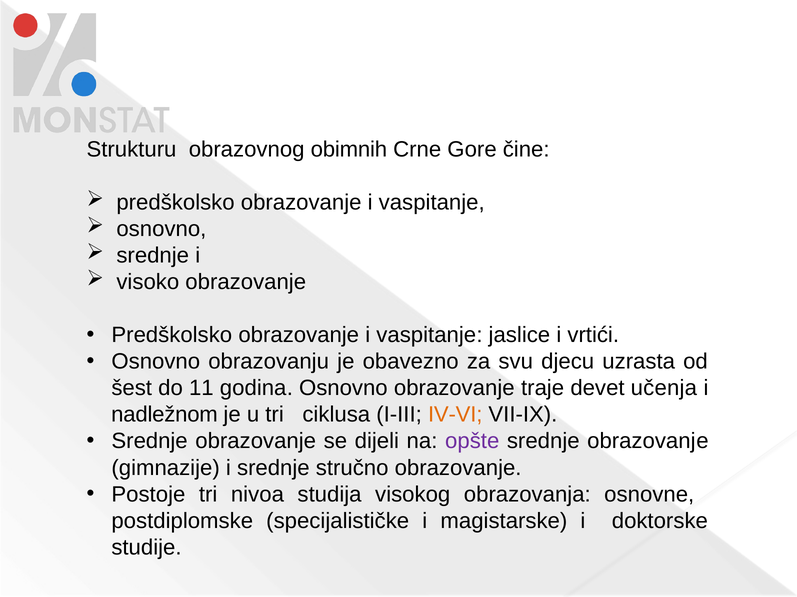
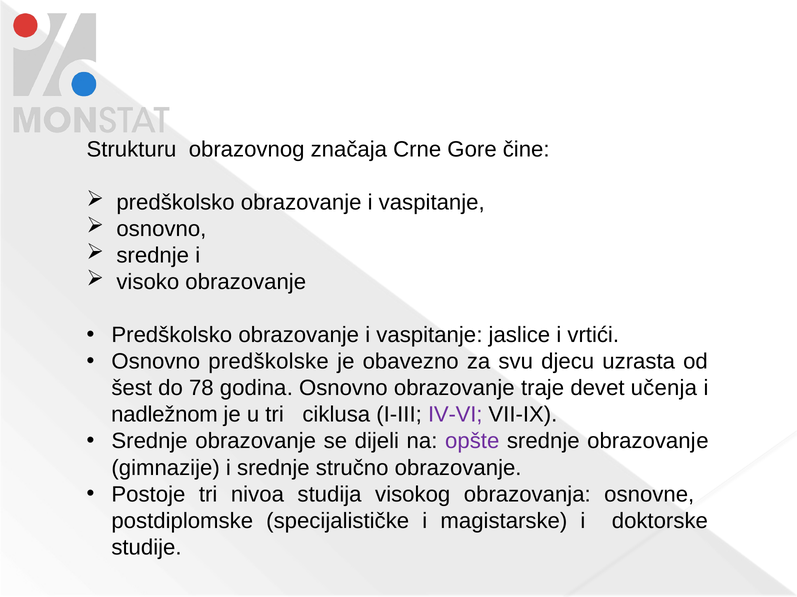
obimnih: obimnih -> značaja
obrazovanju: obrazovanju -> predškolske
11: 11 -> 78
IV-VI colour: orange -> purple
